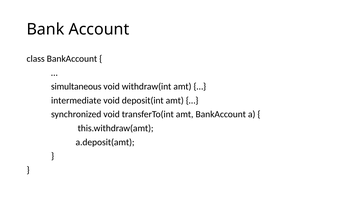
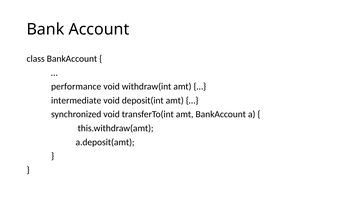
simultaneous: simultaneous -> performance
